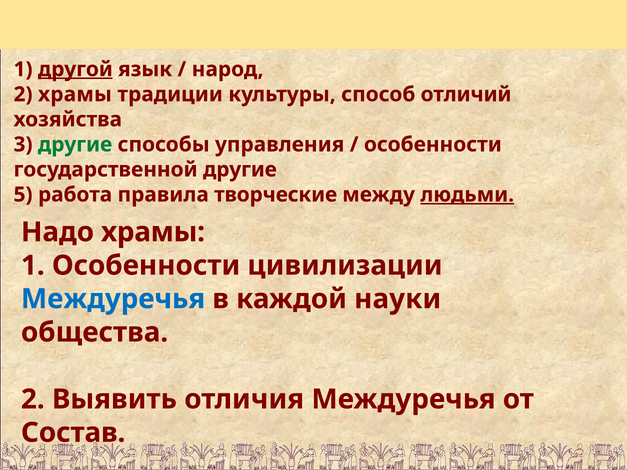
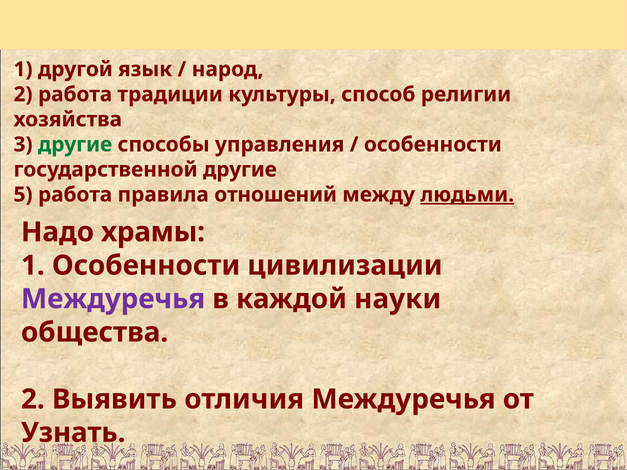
другой underline: present -> none
2 храмы: храмы -> работа
отличий: отличий -> религии
творческие: творческие -> отношений
Междуречья at (113, 299) colour: blue -> purple
Состав: Состав -> Узнать
